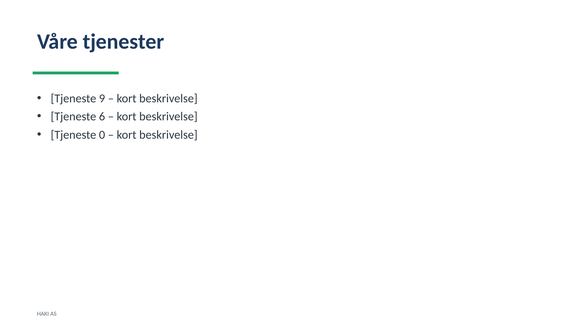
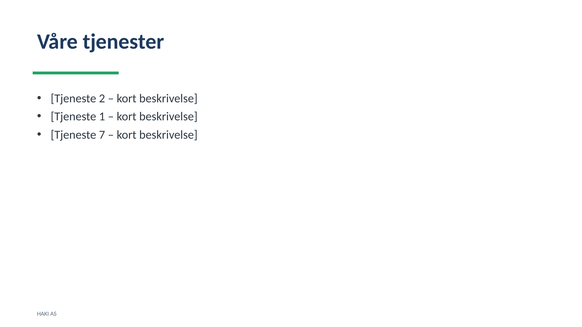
9: 9 -> 2
6: 6 -> 1
0: 0 -> 7
